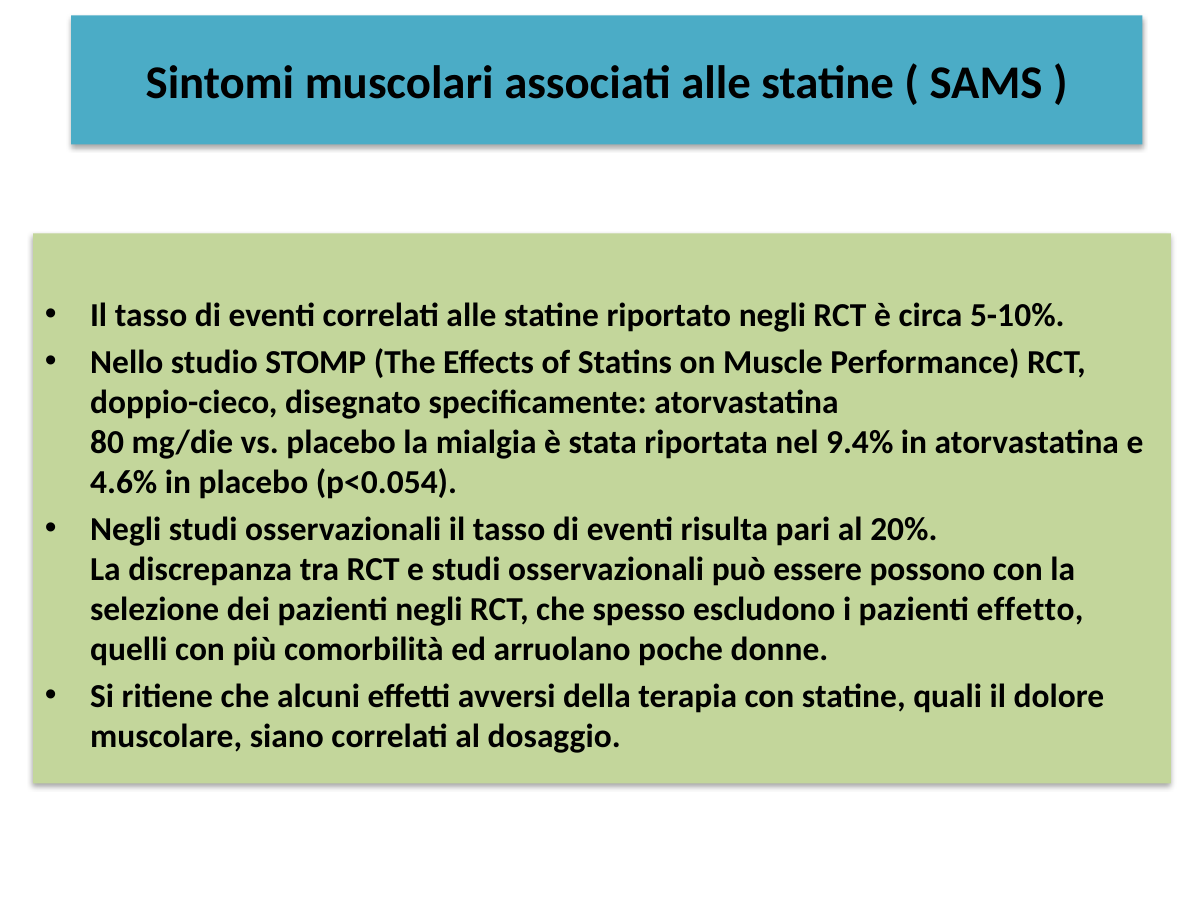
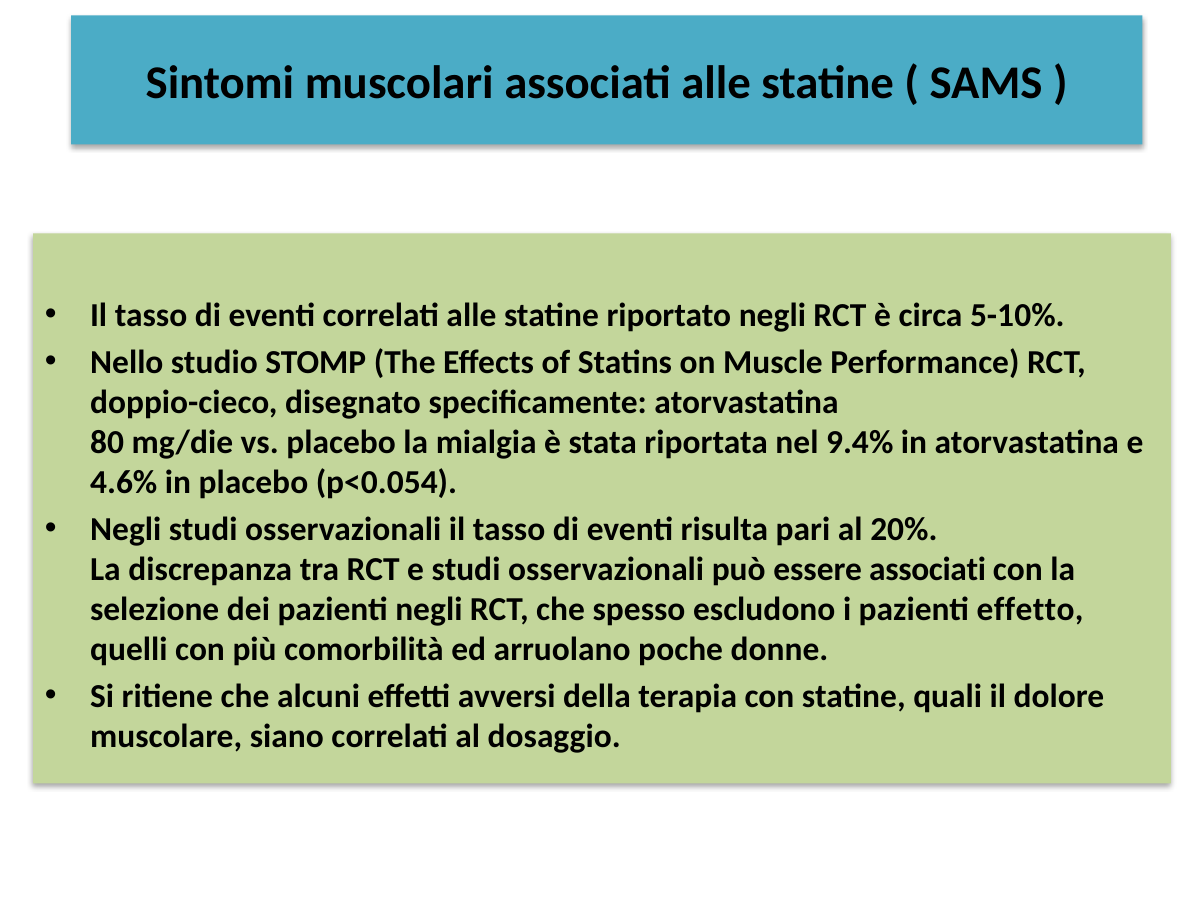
essere possono: possono -> associati
